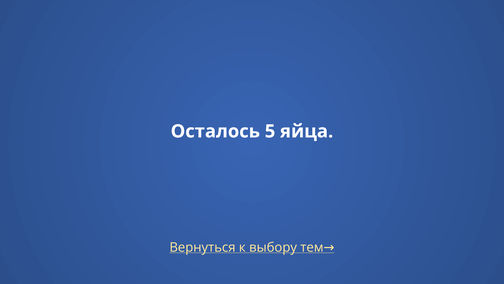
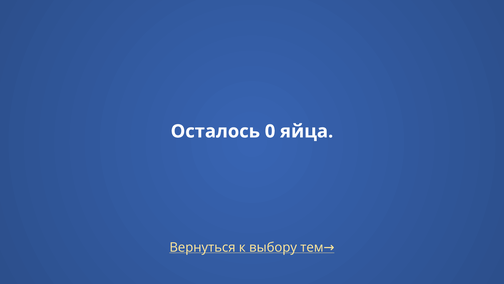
5: 5 -> 0
